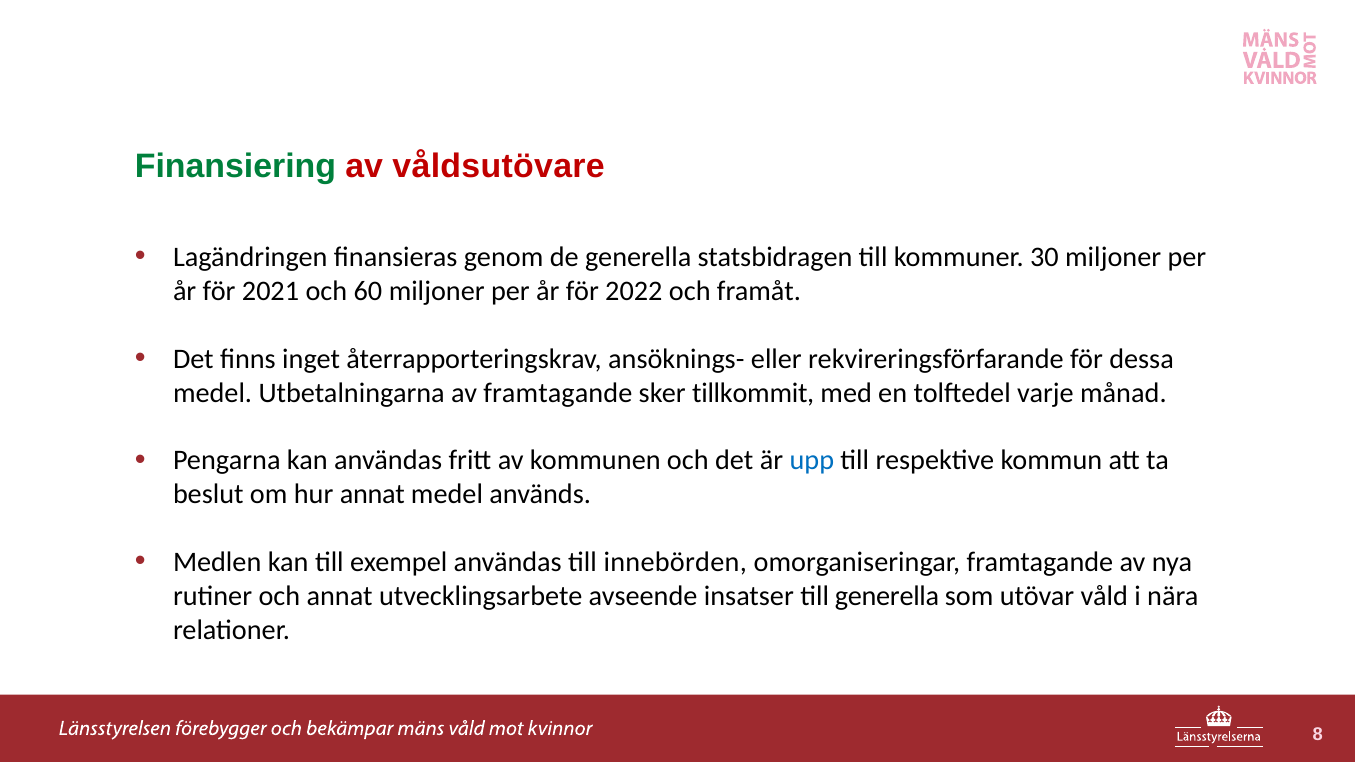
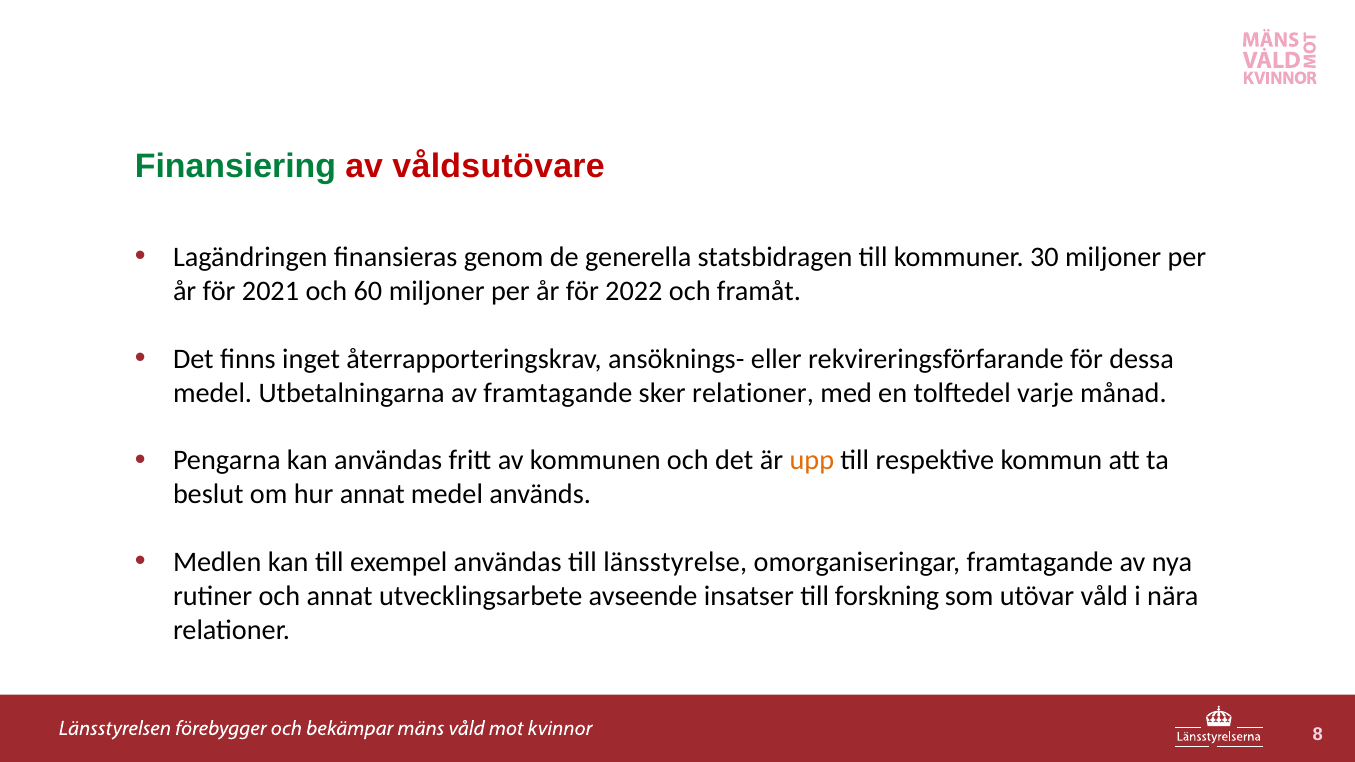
sker tillkommit: tillkommit -> relationer
upp colour: blue -> orange
innebörden: innebörden -> länsstyrelse
till generella: generella -> forskning
